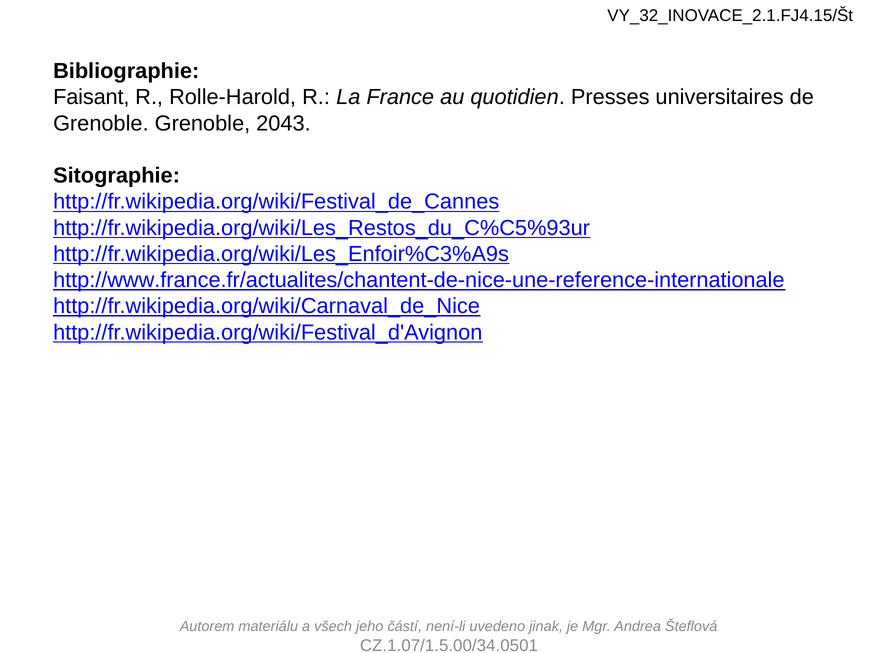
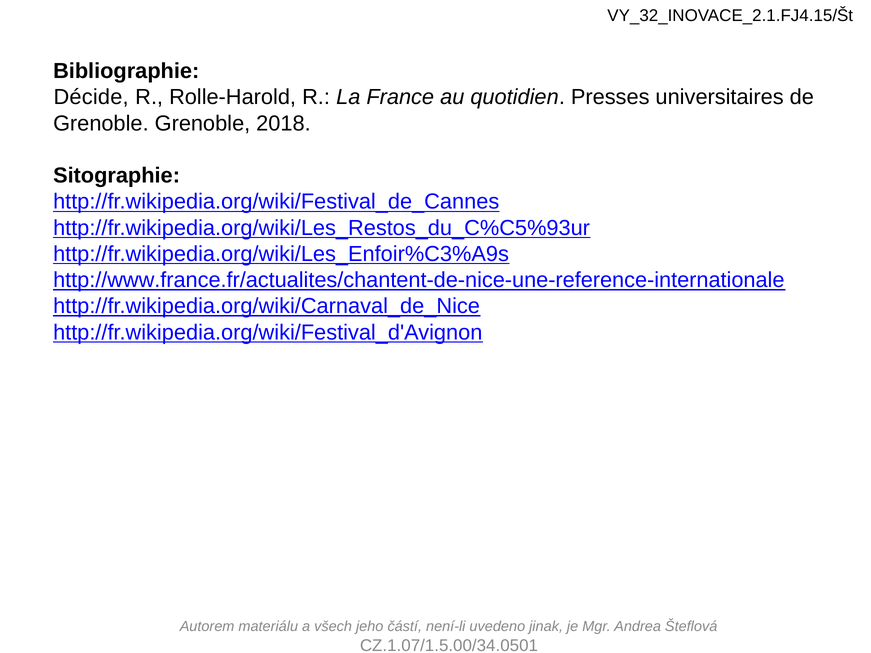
Faisant: Faisant -> Décide
2043: 2043 -> 2018
